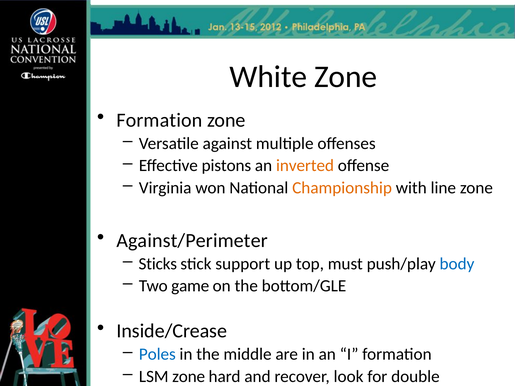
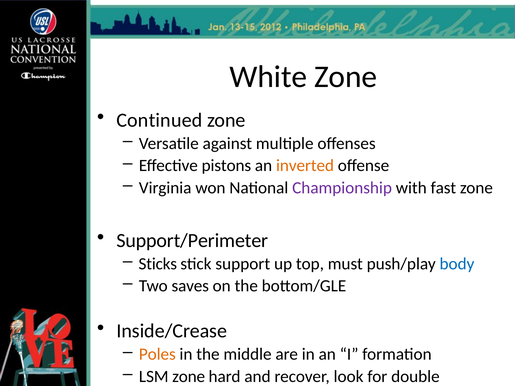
Formation at (159, 120): Formation -> Continued
Championship colour: orange -> purple
line: line -> fast
Against/Perimeter: Against/Perimeter -> Support/Perimeter
game: game -> saves
Poles colour: blue -> orange
